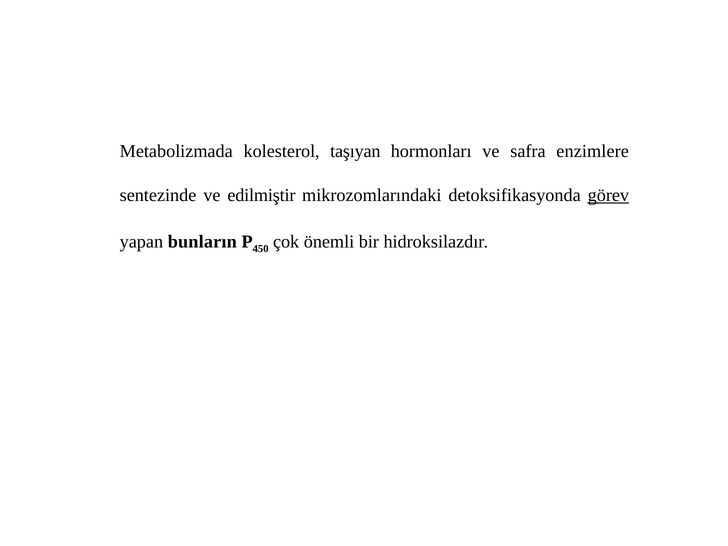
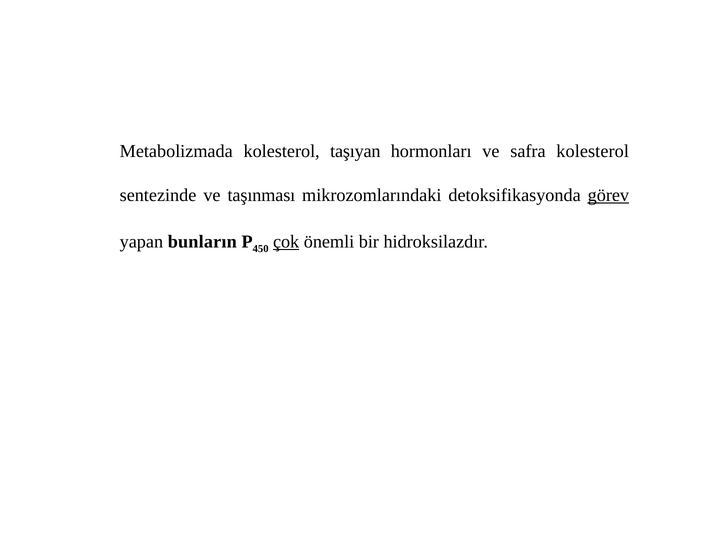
safra enzimlere: enzimlere -> kolesterol
edilmiştir: edilmiştir -> taşınması
çok underline: none -> present
